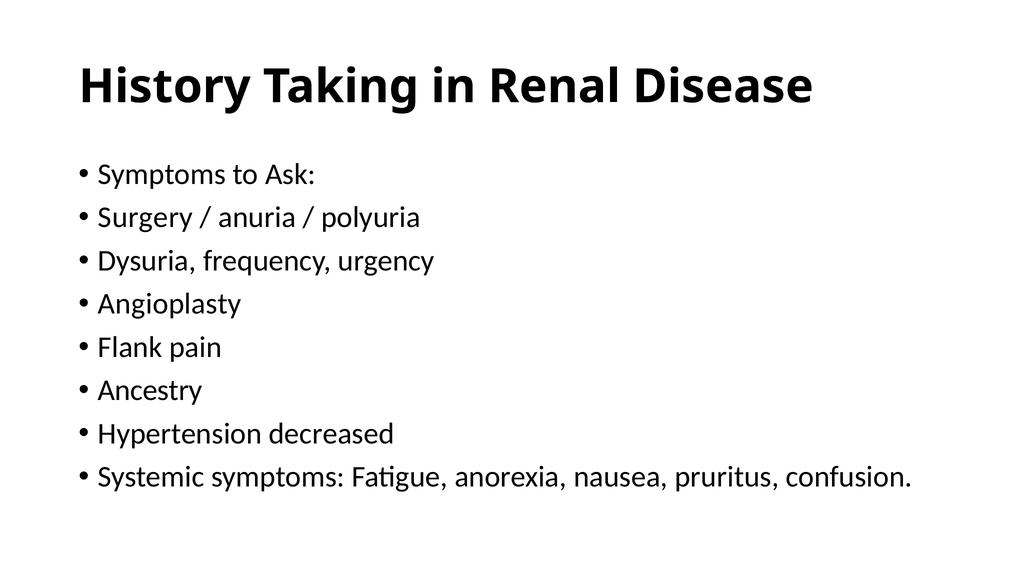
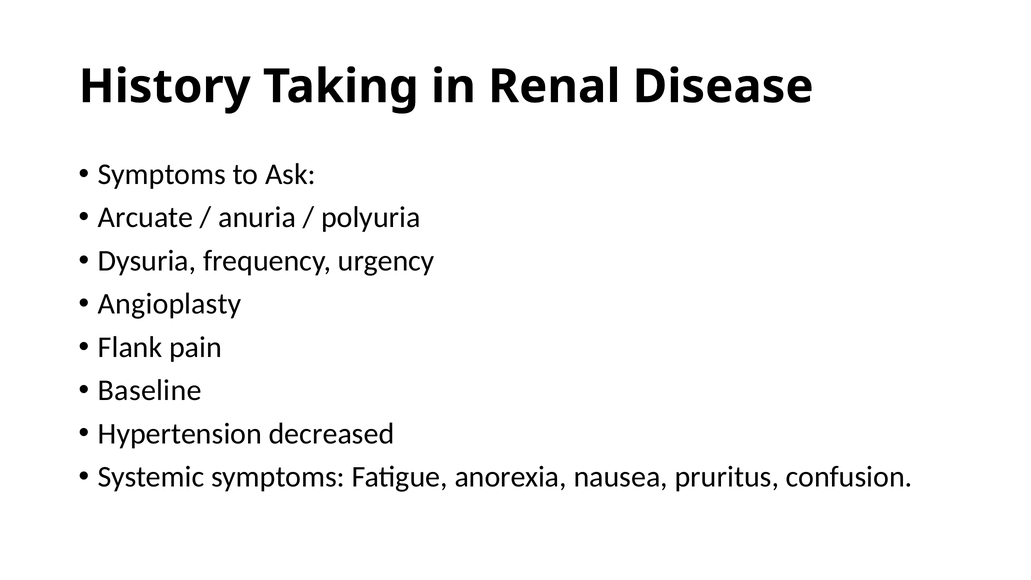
Surgery: Surgery -> Arcuate
Ancestry: Ancestry -> Baseline
